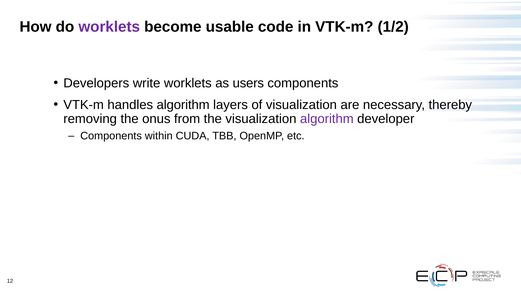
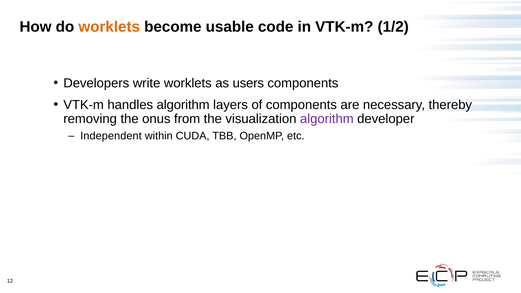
worklets at (109, 27) colour: purple -> orange
of visualization: visualization -> components
Components at (111, 136): Components -> Independent
